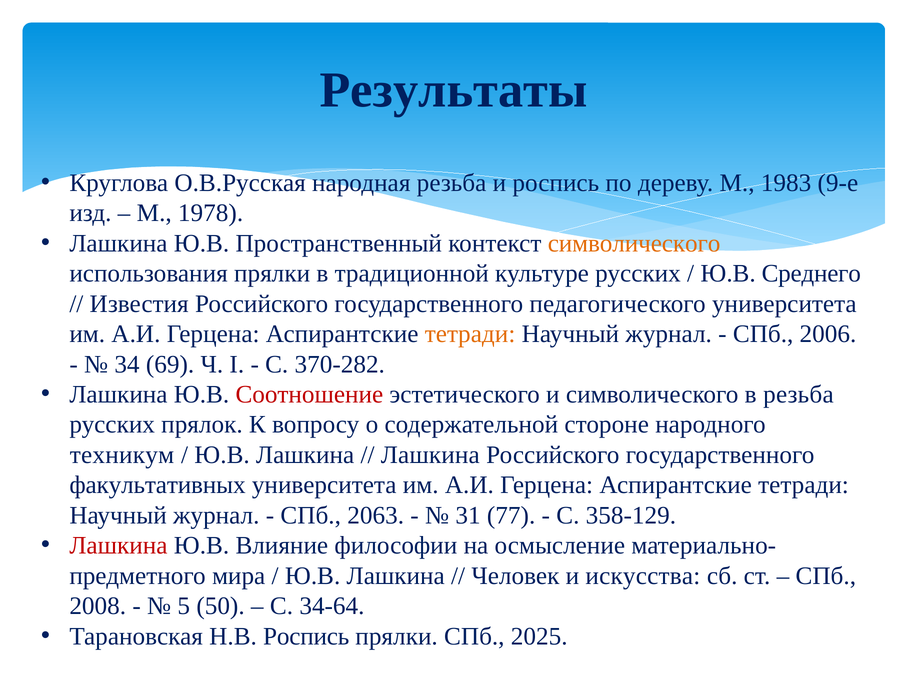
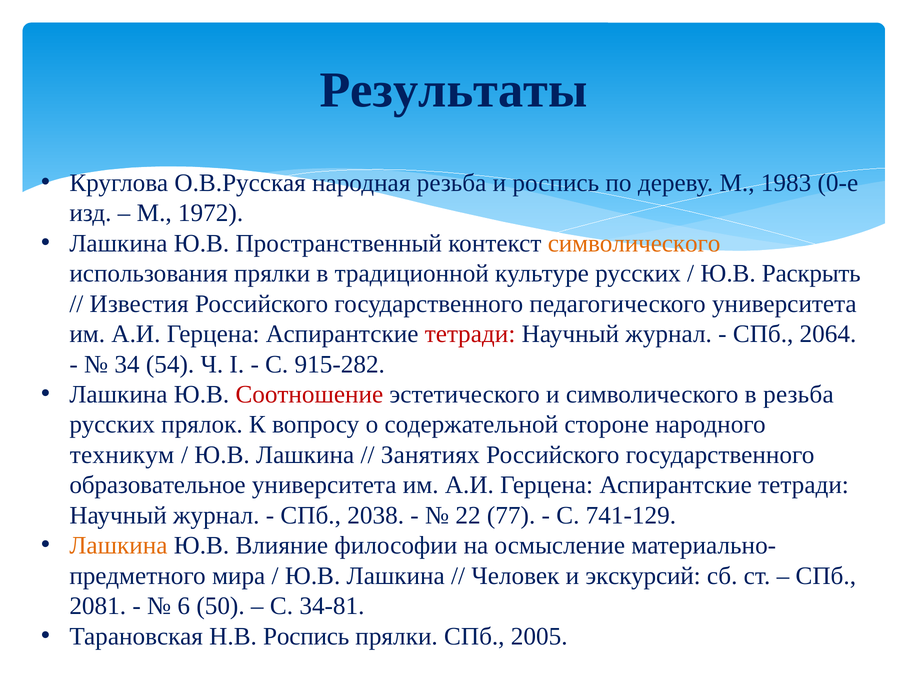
9-е: 9-е -> 0-е
1978: 1978 -> 1972
Среднего: Среднего -> Раскрыть
тетради at (470, 334) colour: orange -> red
2006: 2006 -> 2064
69: 69 -> 54
370-282: 370-282 -> 915-282
Лашкина at (430, 455): Лашкина -> Занятиях
факультативных: факультативных -> образовательное
2063: 2063 -> 2038
31: 31 -> 22
358-129: 358-129 -> 741-129
Лашкина at (118, 546) colour: red -> orange
искусства: искусства -> экскурсий
2008: 2008 -> 2081
5: 5 -> 6
34-64: 34-64 -> 34-81
2025: 2025 -> 2005
